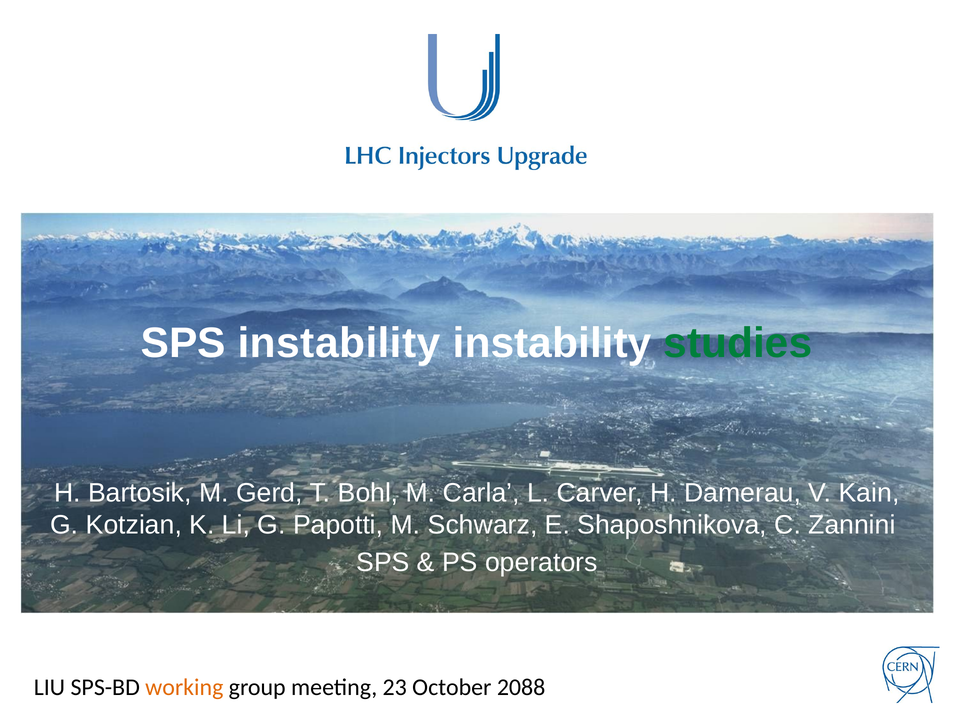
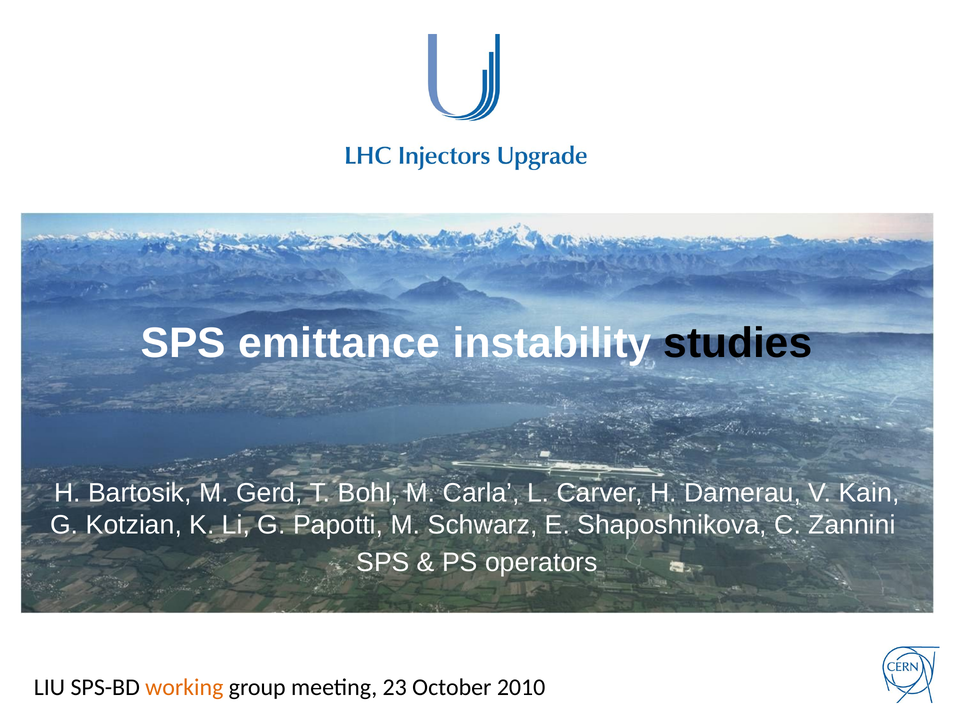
SPS instability: instability -> emittance
studies colour: green -> black
2088: 2088 -> 2010
